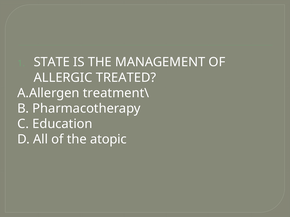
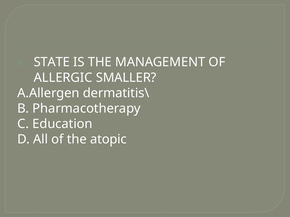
TREATED: TREATED -> SMALLER
treatment\: treatment\ -> dermatitis\
